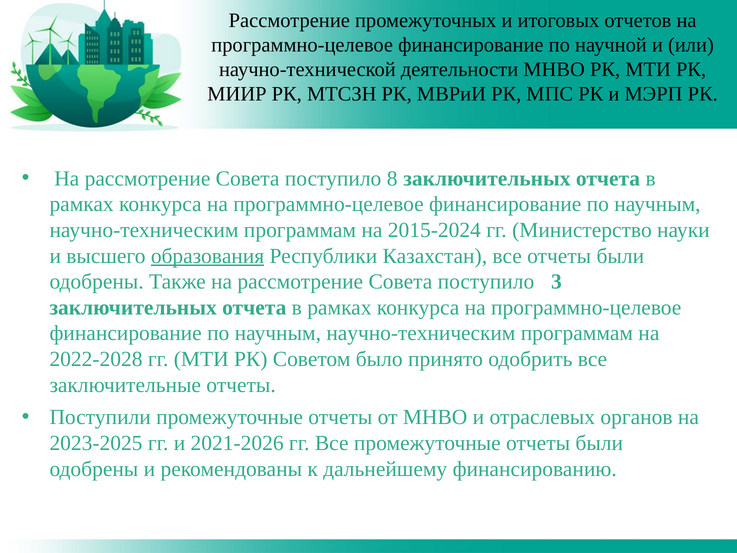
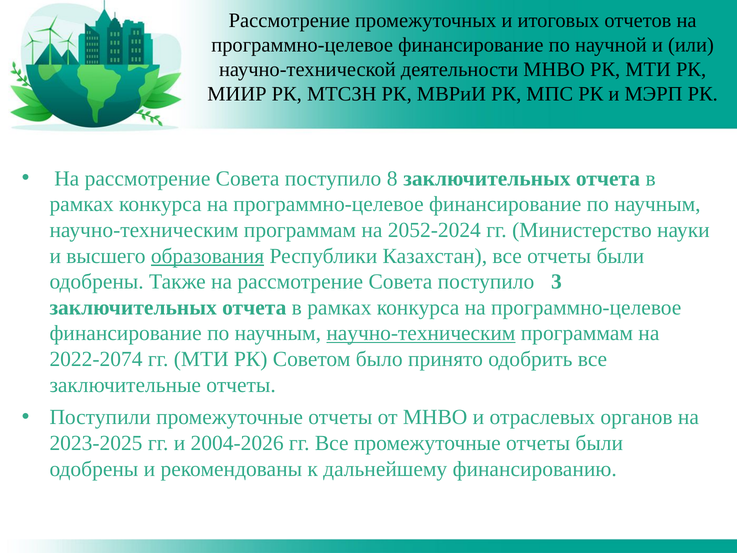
2015-2024: 2015-2024 -> 2052-2024
научно-техническим at (421, 333) underline: none -> present
2022-2028: 2022-2028 -> 2022-2074
2021-2026: 2021-2026 -> 2004-2026
